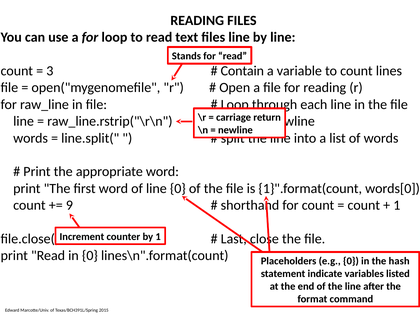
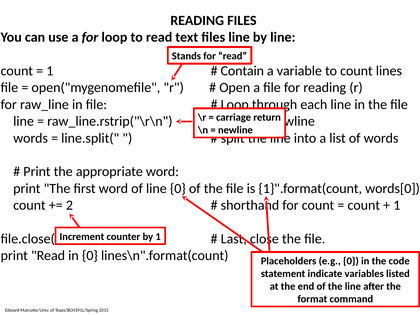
3 at (50, 71): 3 -> 1
9: 9 -> 2
hash: hash -> code
